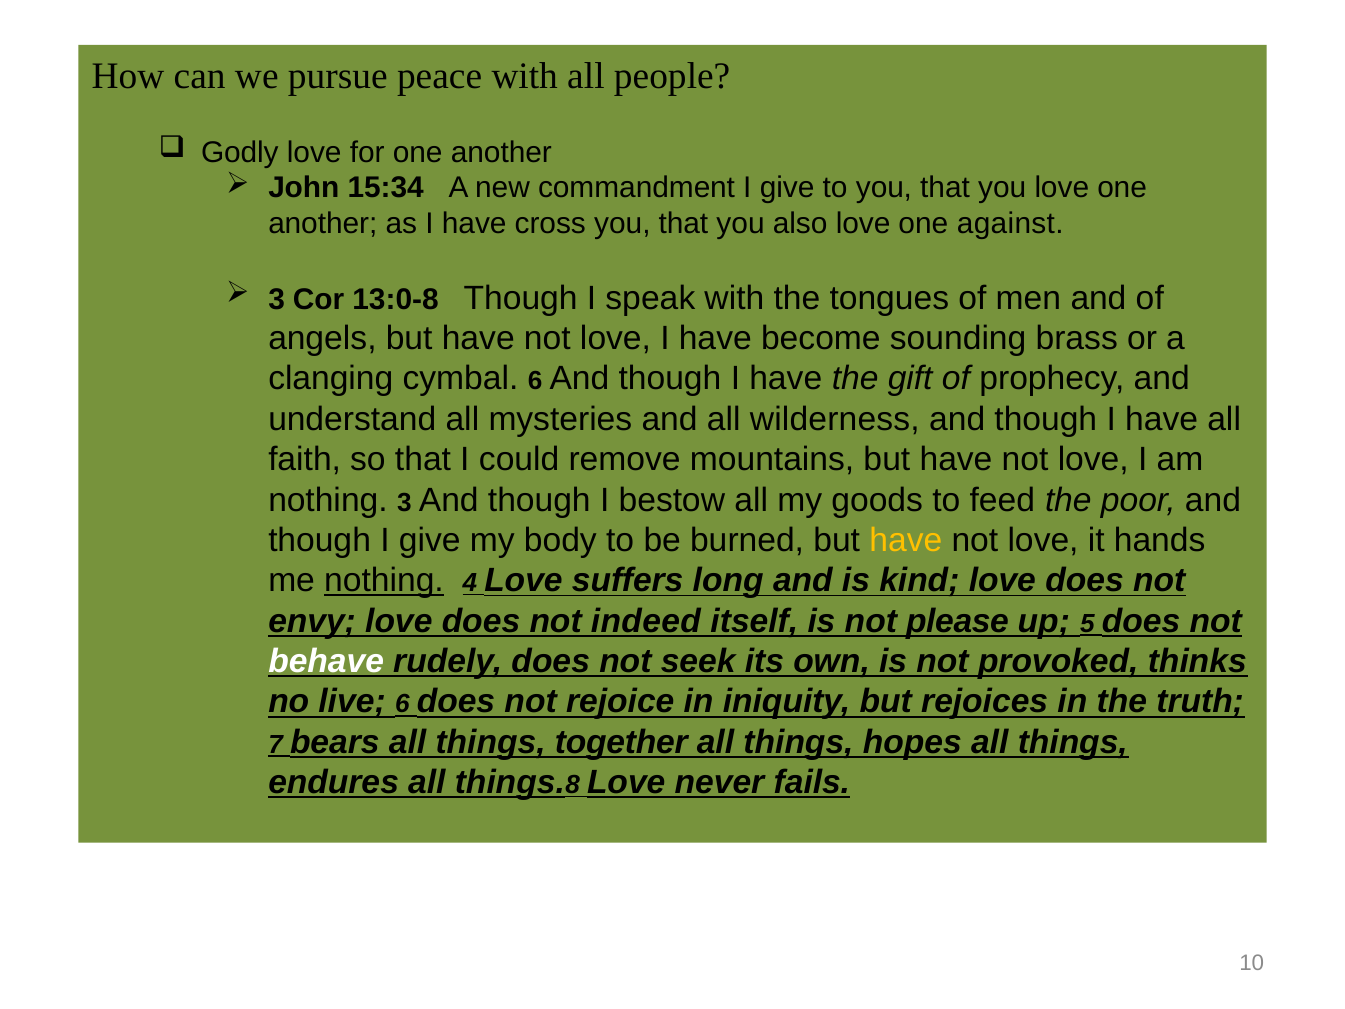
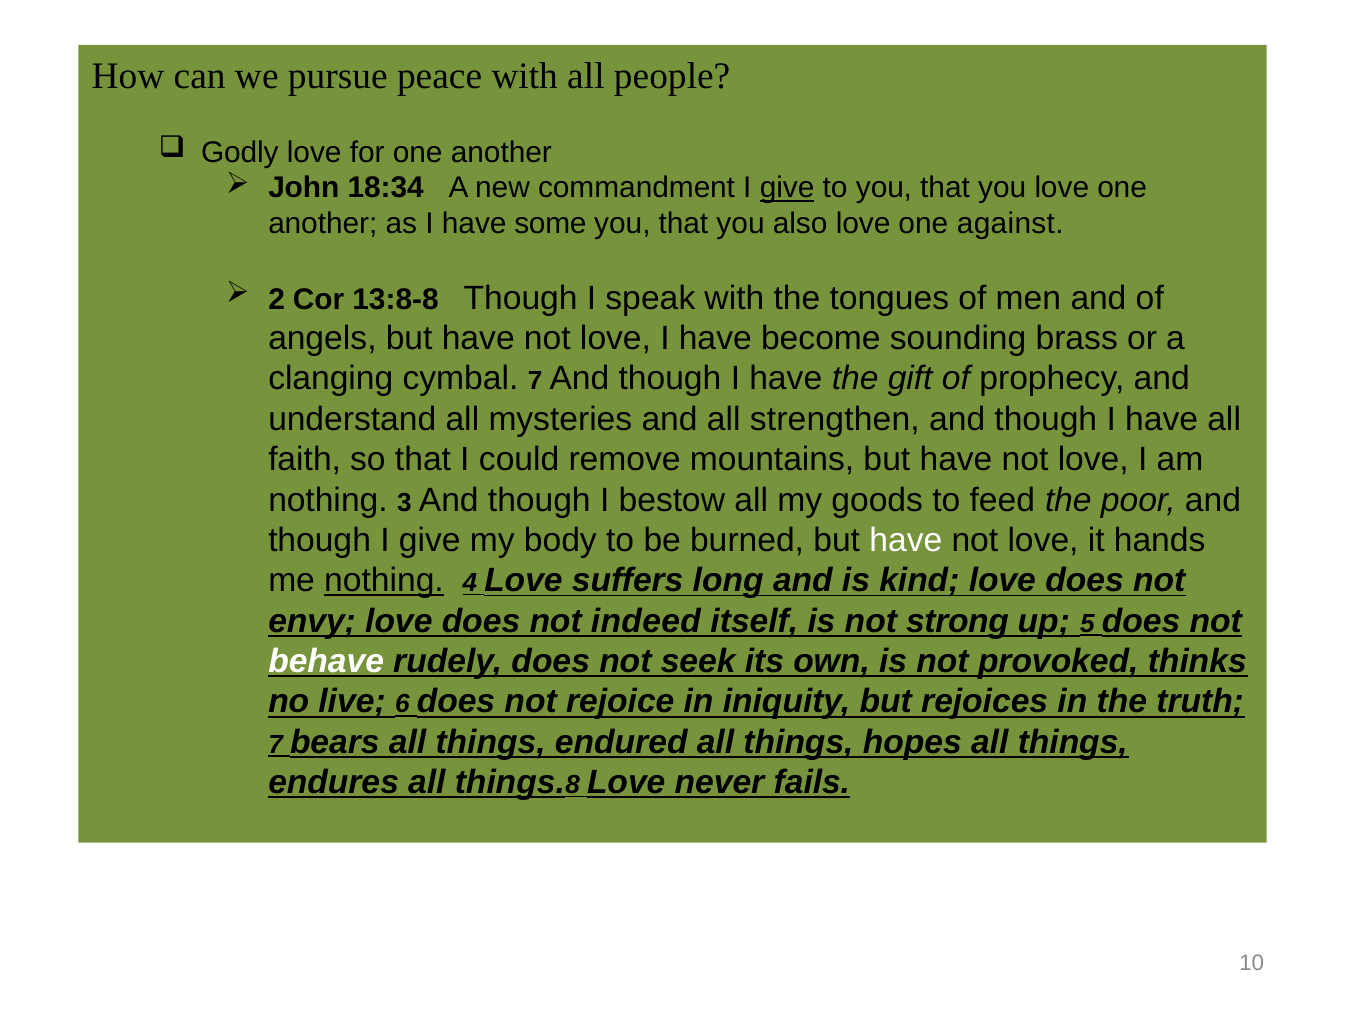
15:34: 15:34 -> 18:34
give at (787, 188) underline: none -> present
cross: cross -> some
3 at (277, 299): 3 -> 2
13:0-8: 13:0-8 -> 13:8-8
cymbal 6: 6 -> 7
wilderness: wilderness -> strengthen
have at (906, 540) colour: yellow -> white
please: please -> strong
together: together -> endured
